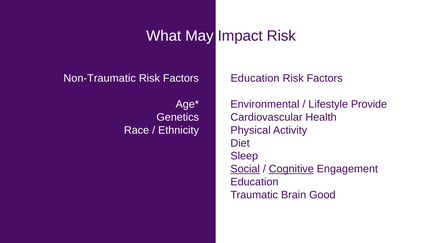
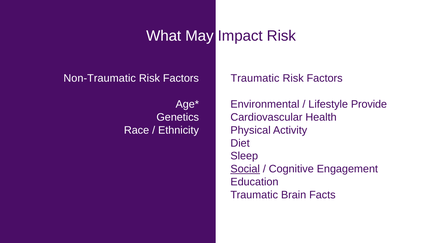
Education at (255, 78): Education -> Traumatic
Cognitive underline: present -> none
Good: Good -> Facts
